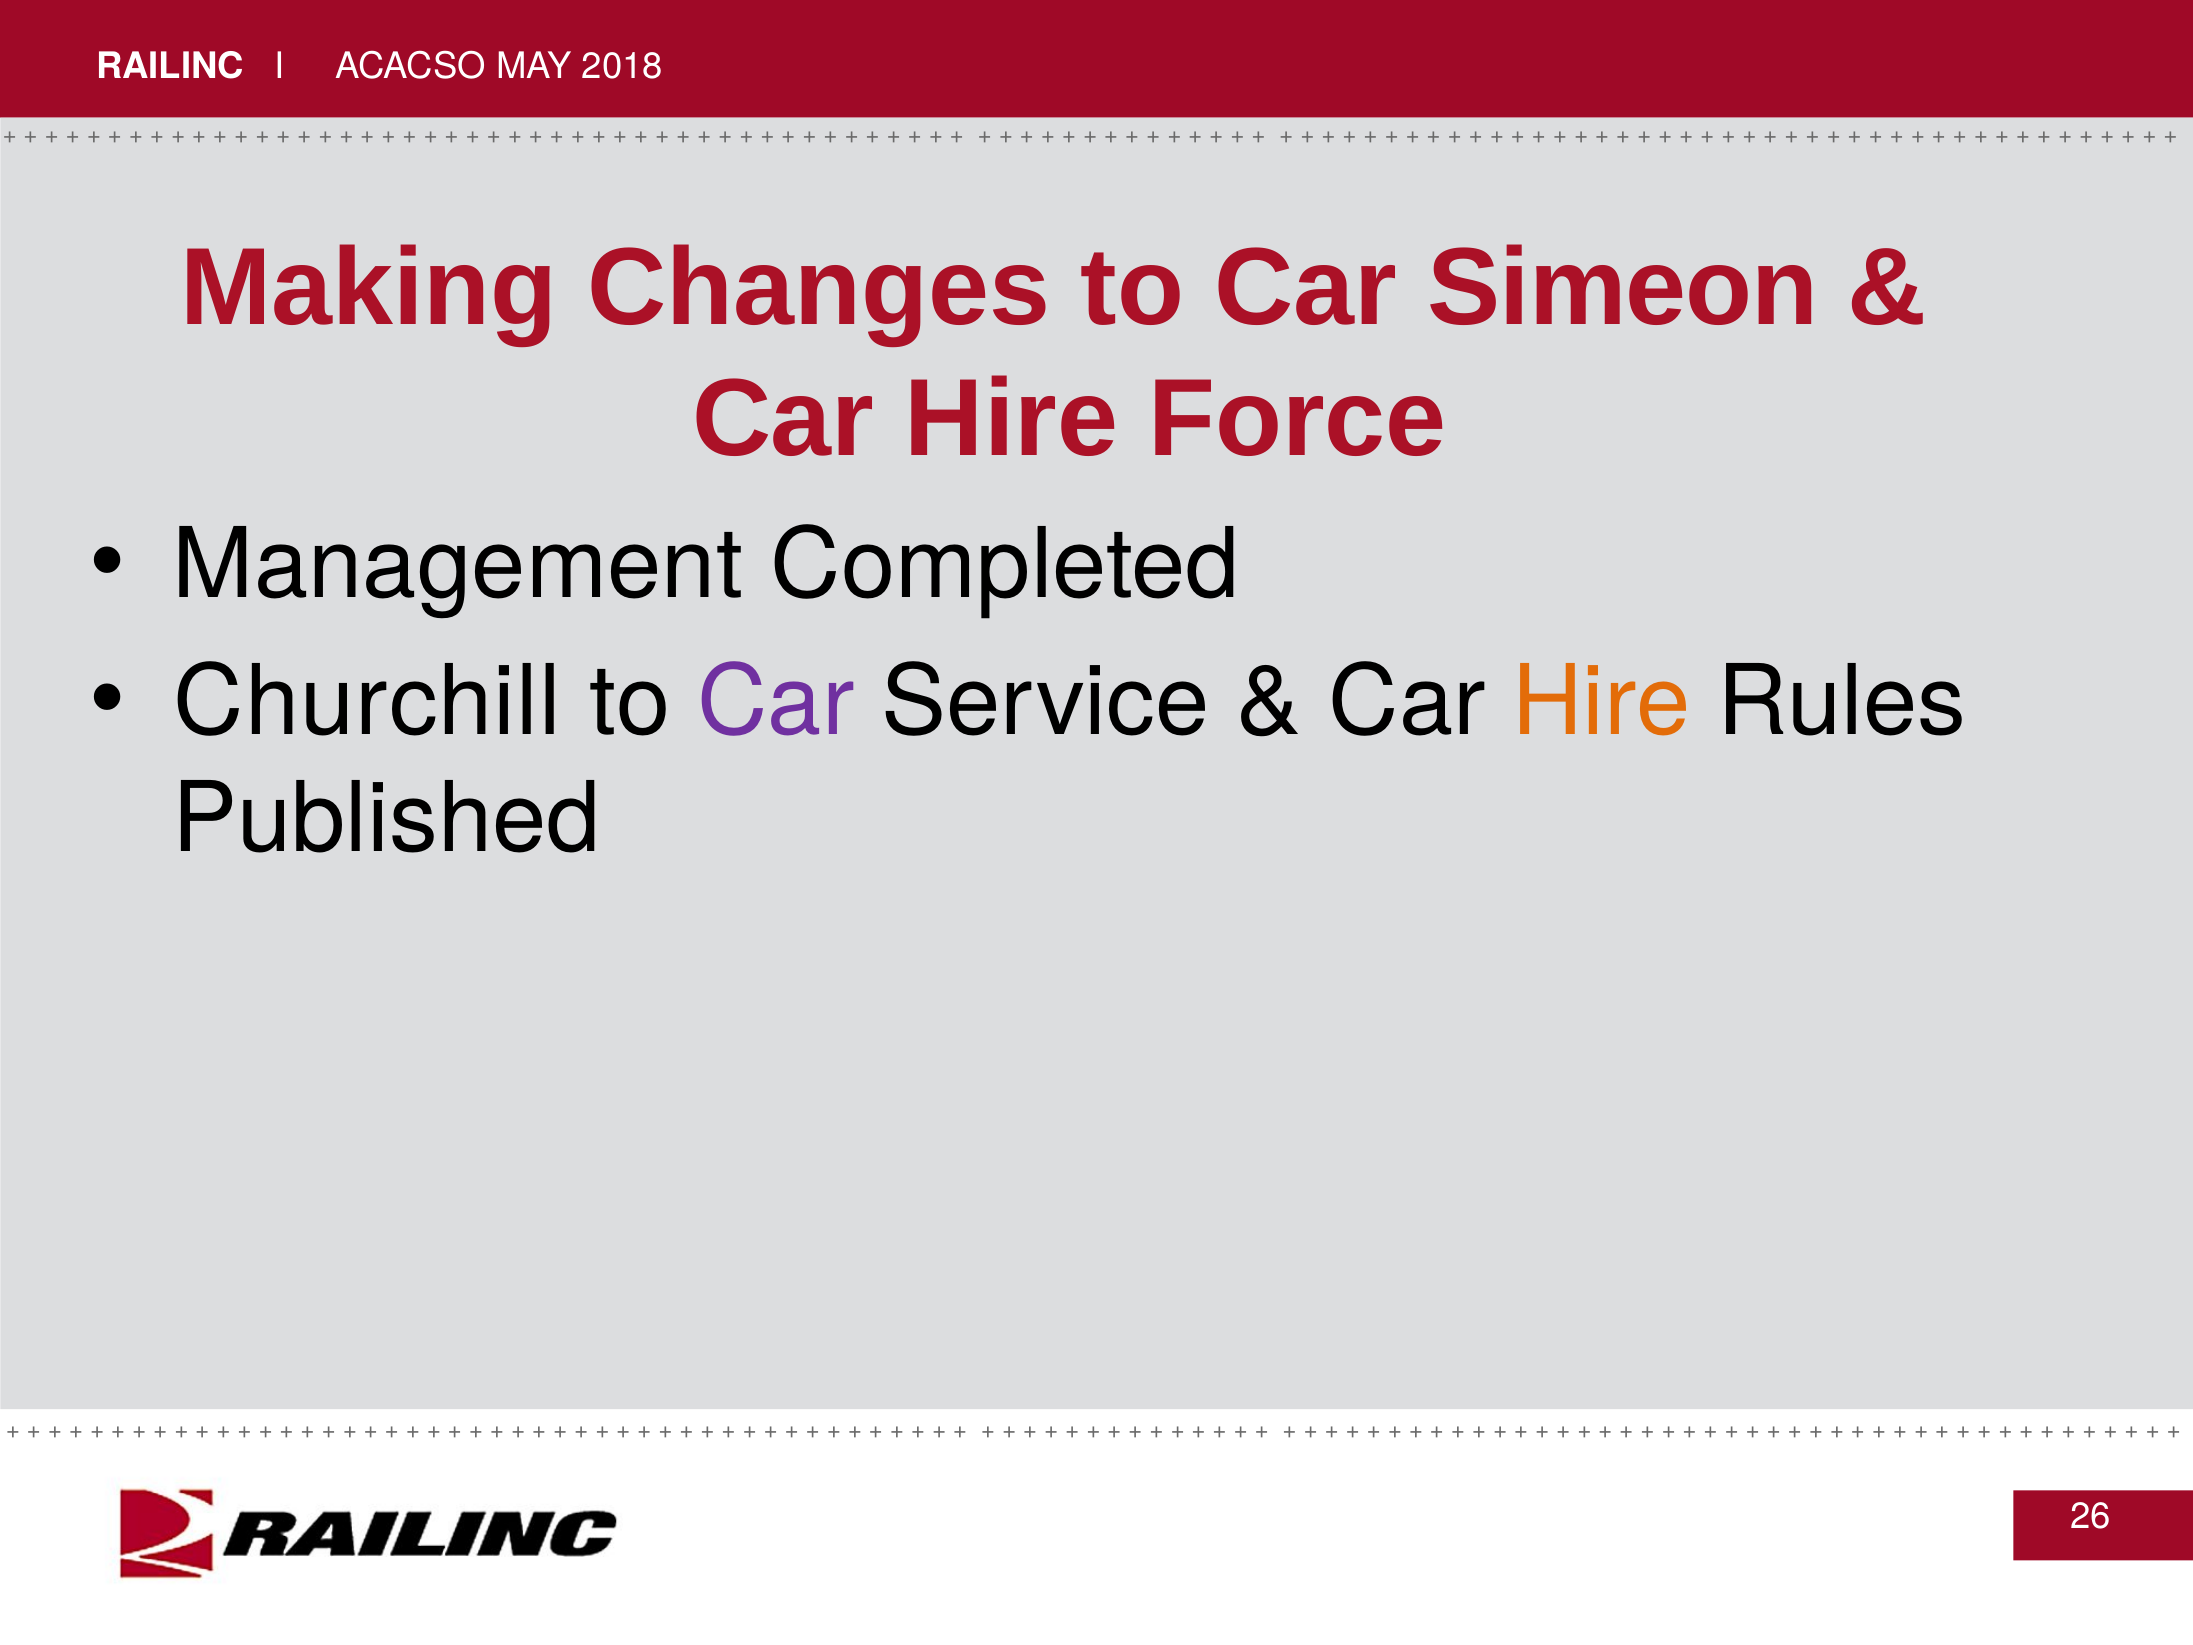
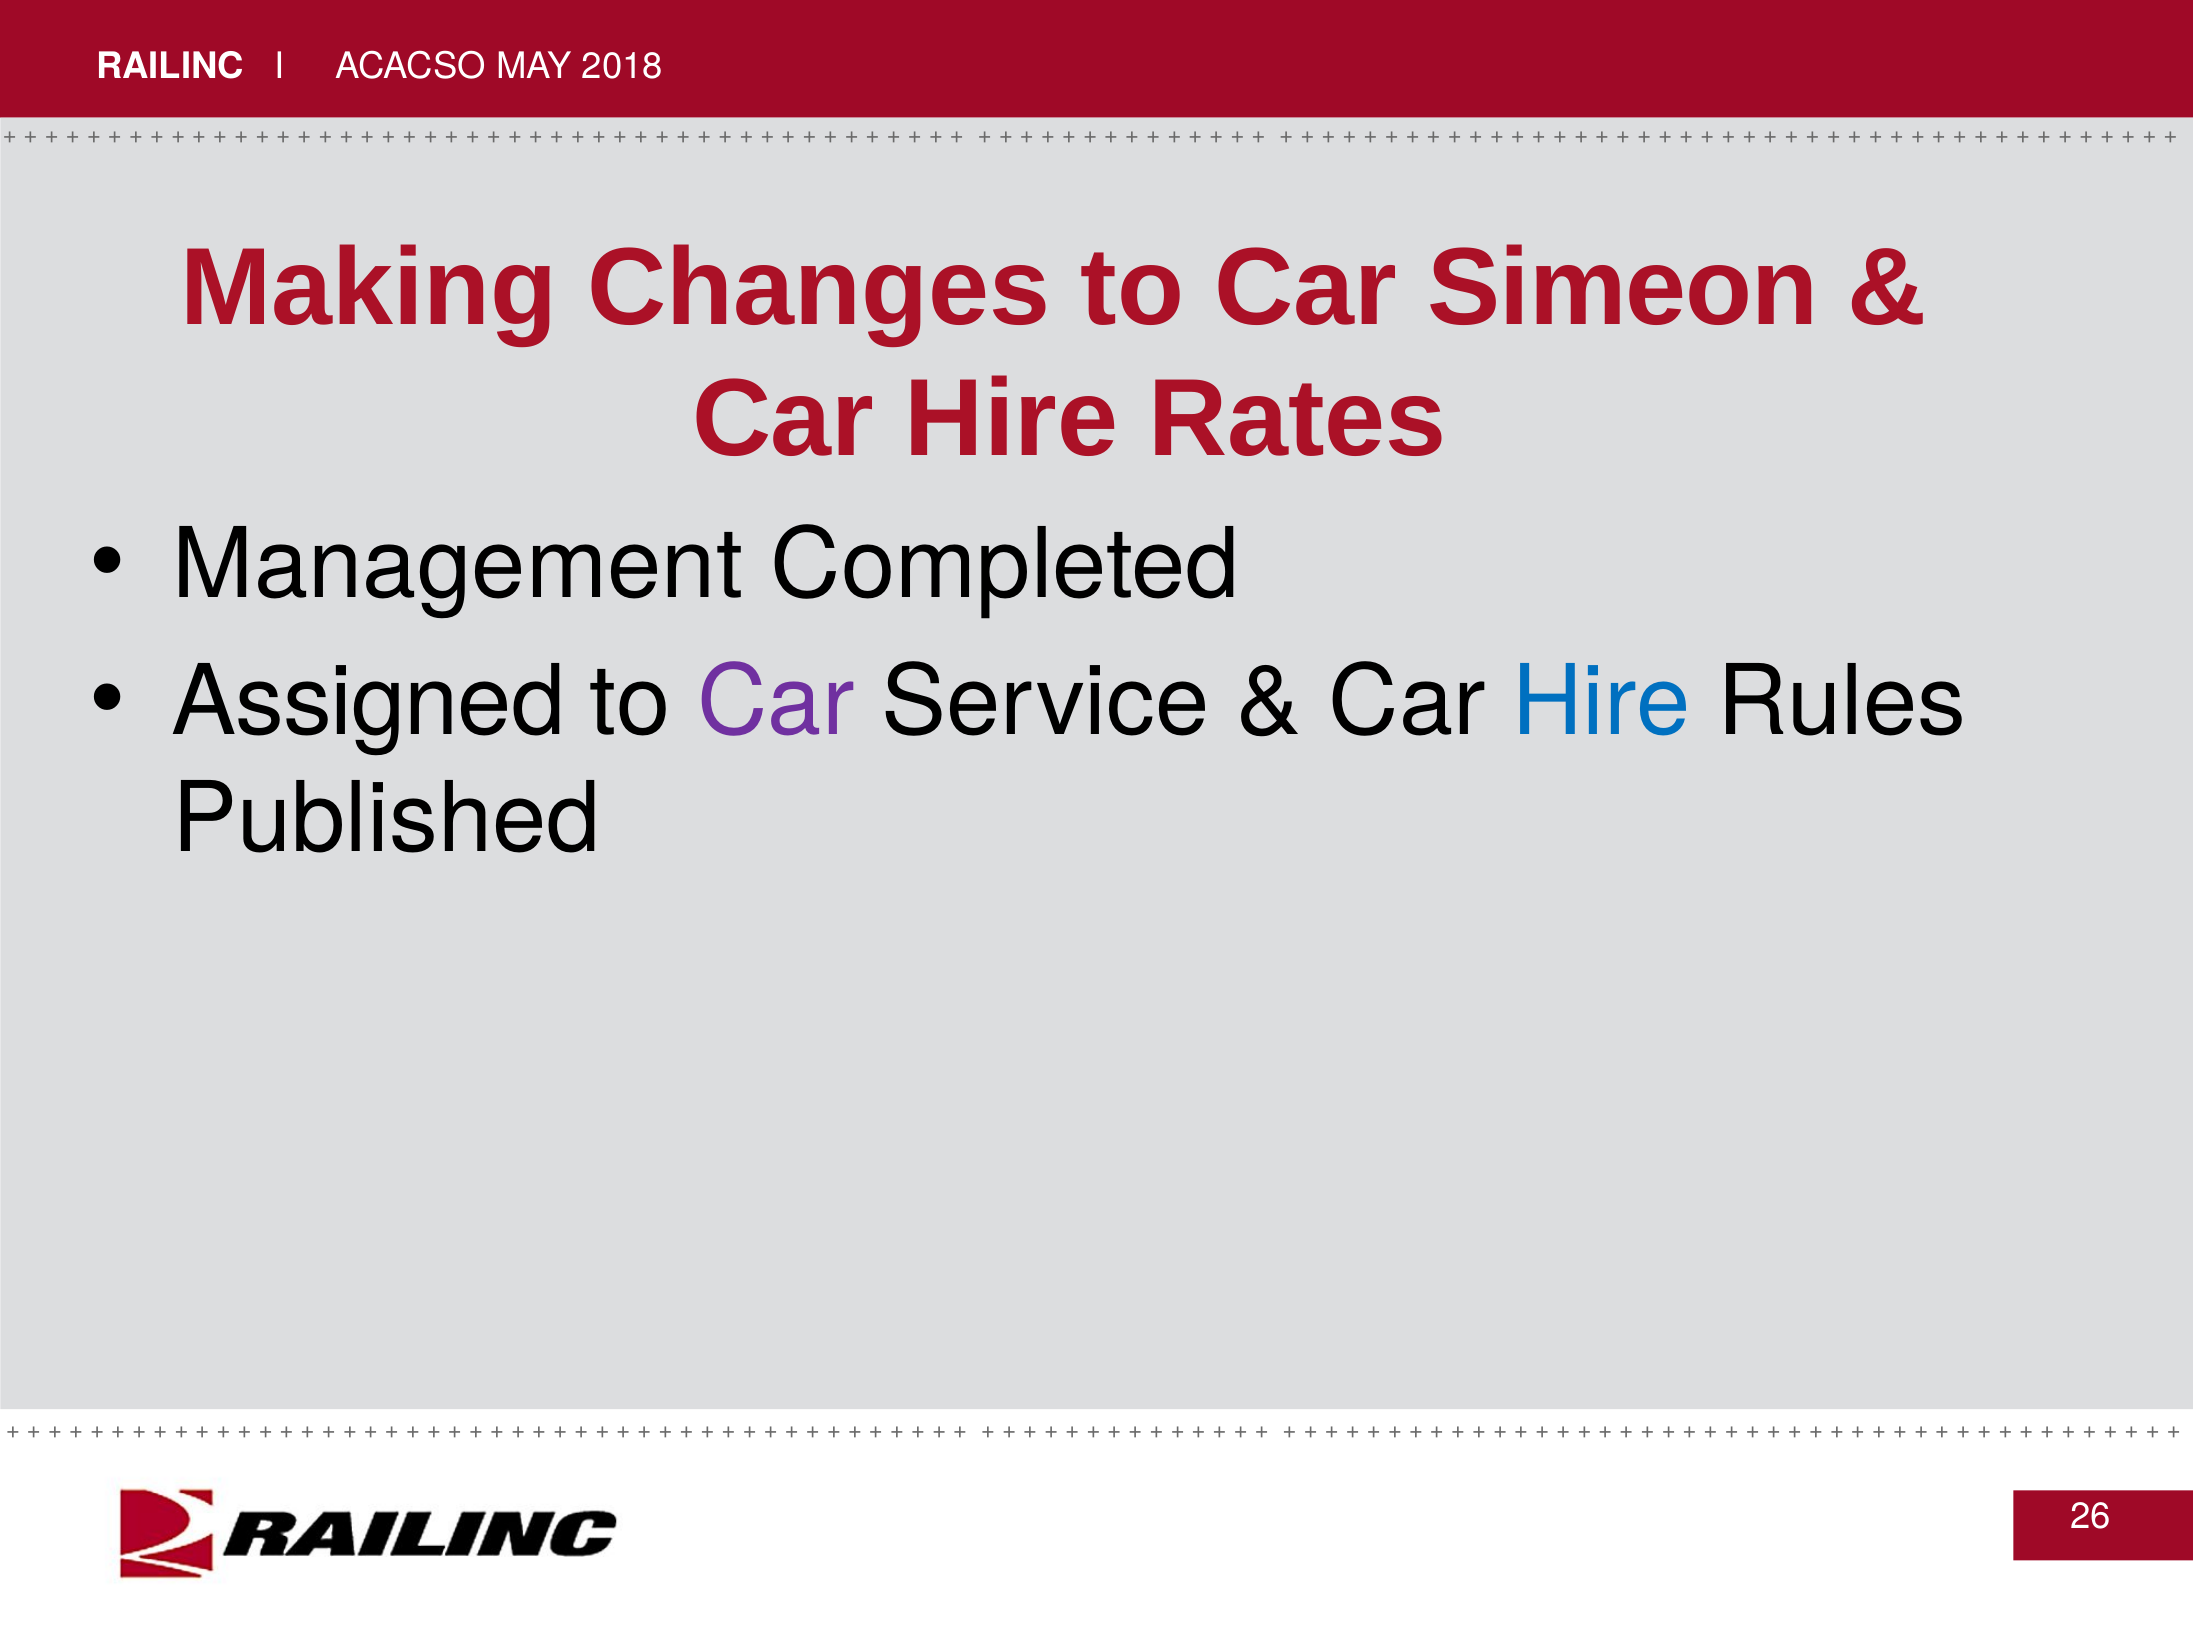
Force: Force -> Rates
Churchill: Churchill -> Assigned
Hire at (1602, 702) colour: orange -> blue
